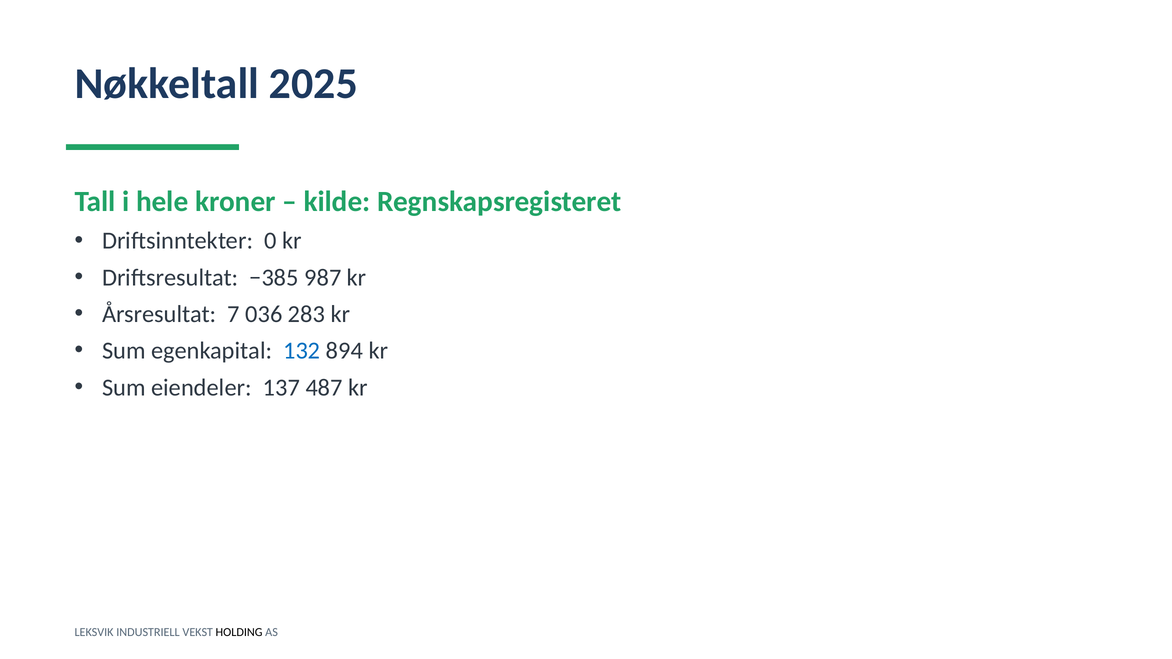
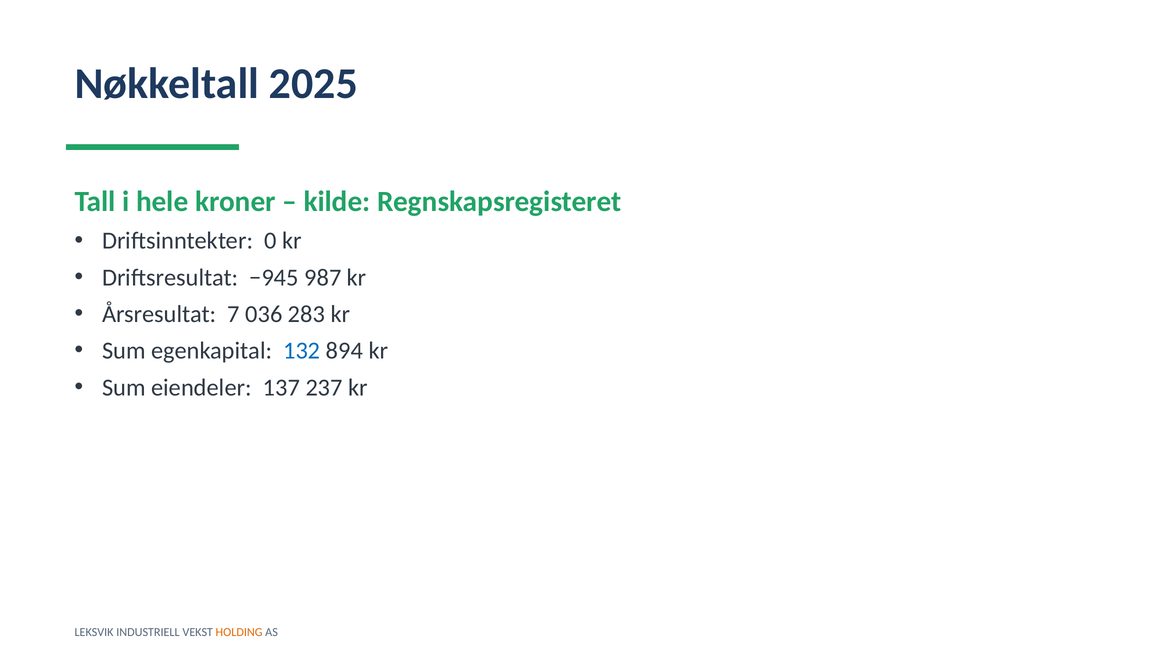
−385: −385 -> −945
487: 487 -> 237
HOLDING colour: black -> orange
